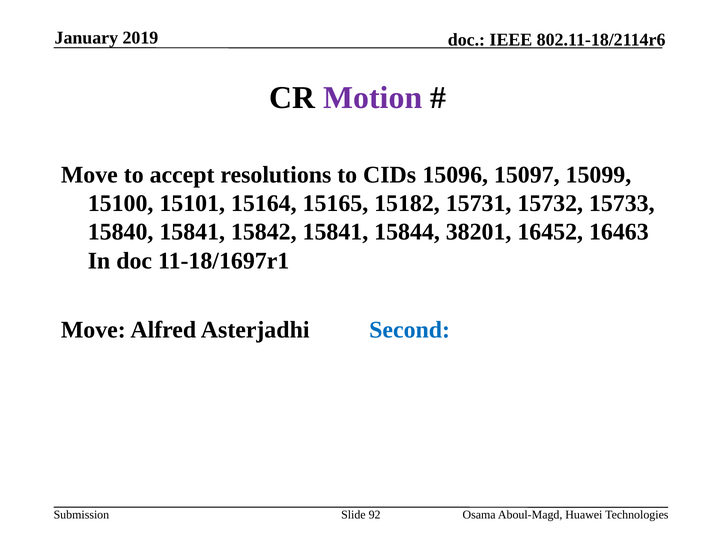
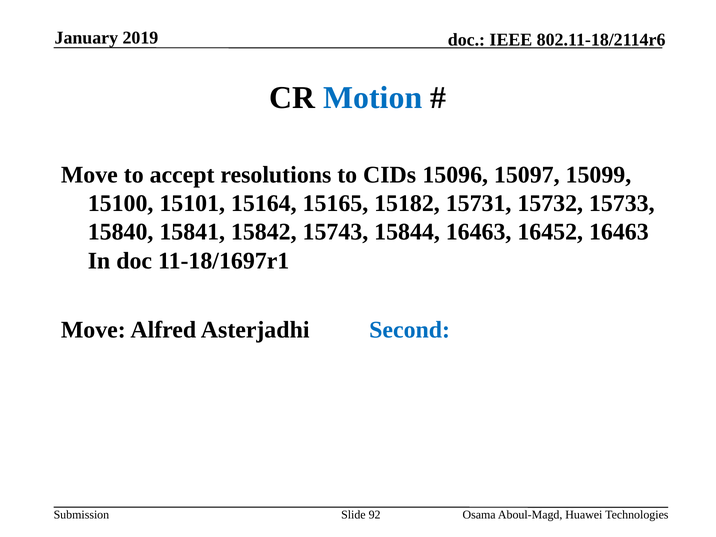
Motion colour: purple -> blue
15842 15841: 15841 -> 15743
15844 38201: 38201 -> 16463
